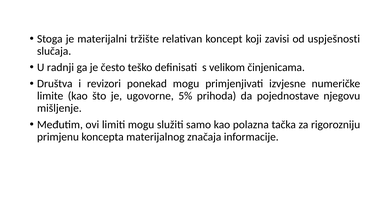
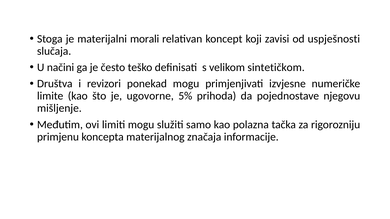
tržište: tržište -> morali
radnji: radnji -> načini
činjenicama: činjenicama -> sintetičkom
